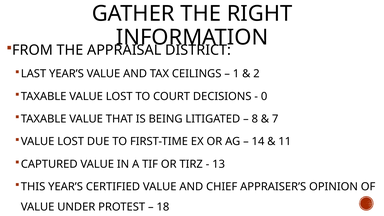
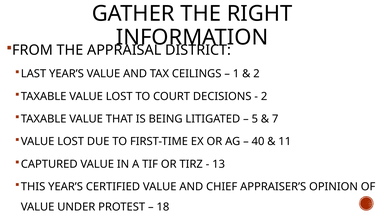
0 at (264, 96): 0 -> 2
8: 8 -> 5
14: 14 -> 40
